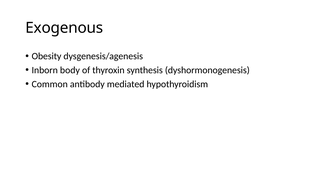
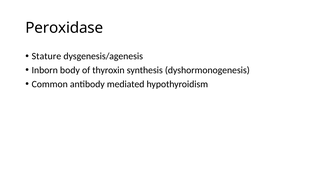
Exogenous: Exogenous -> Peroxidase
Obesity: Obesity -> Stature
